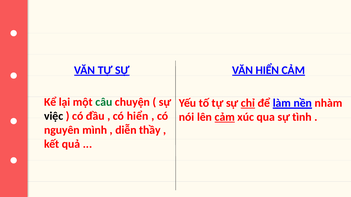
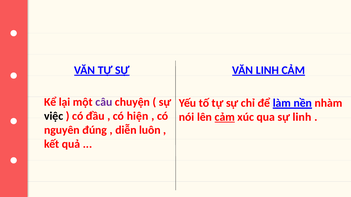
VĂN HIỂN: HIỂN -> LINH
câu colour: green -> purple
chỉ underline: present -> none
có hiển: hiển -> hiện
sự tình: tình -> linh
mình: mình -> đúng
thầy: thầy -> luôn
